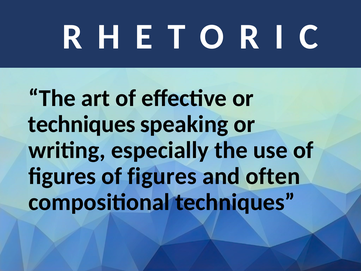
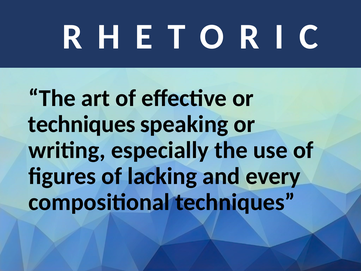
figures of figures: figures -> lacking
often: often -> every
